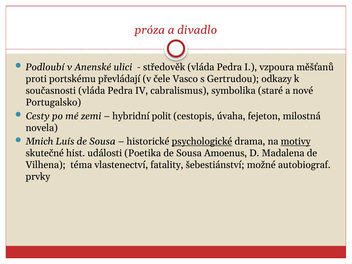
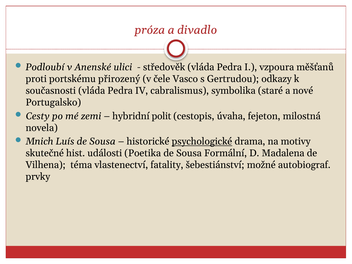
převládají: převládají -> přirozený
motivy underline: present -> none
Amoenus: Amoenus -> Formální
